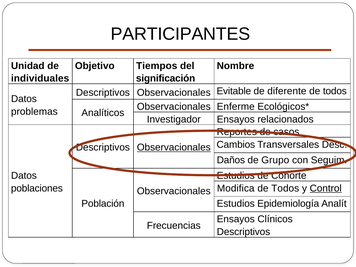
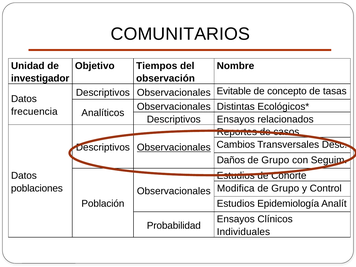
PARTICIPANTES: PARTICIPANTES -> COMUNITARIOS
individuales: individuales -> investigador
significación: significación -> observación
diferente: diferente -> concepto
todos at (335, 91): todos -> tasas
Enferme: Enferme -> Distintas
problemas: problemas -> frecuencia
Investigador at (174, 119): Investigador -> Descriptivos
Todos at (285, 188): Todos -> Grupo
Control underline: present -> none
Frecuencias: Frecuencias -> Probabilidad
Descriptivos at (243, 232): Descriptivos -> Individuales
